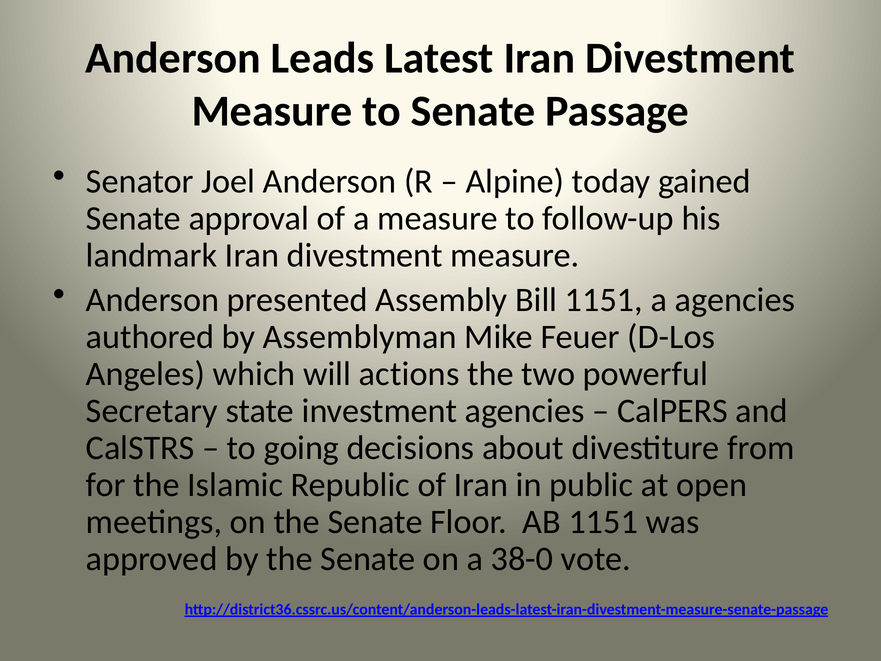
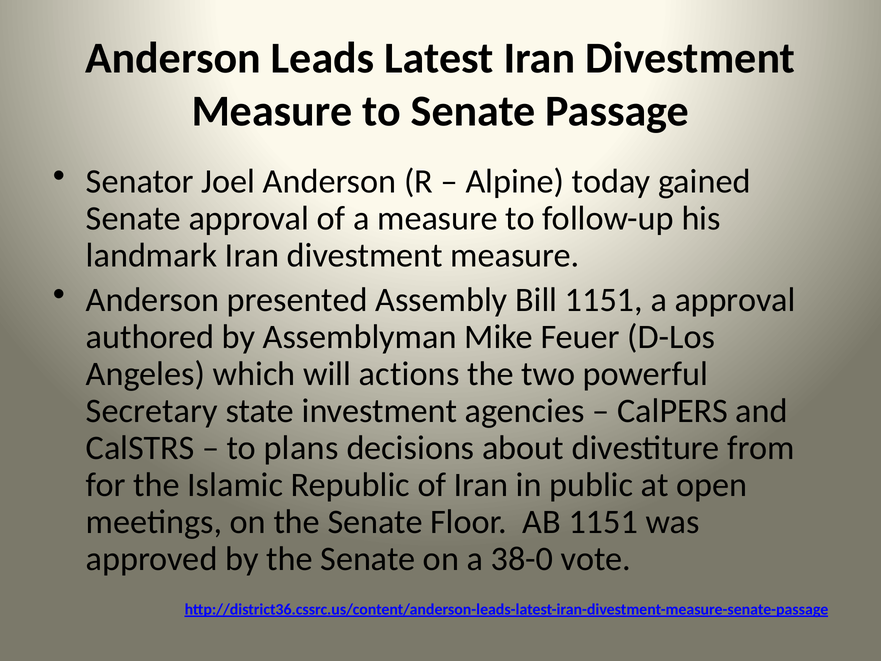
a agencies: agencies -> approval
going: going -> plans
